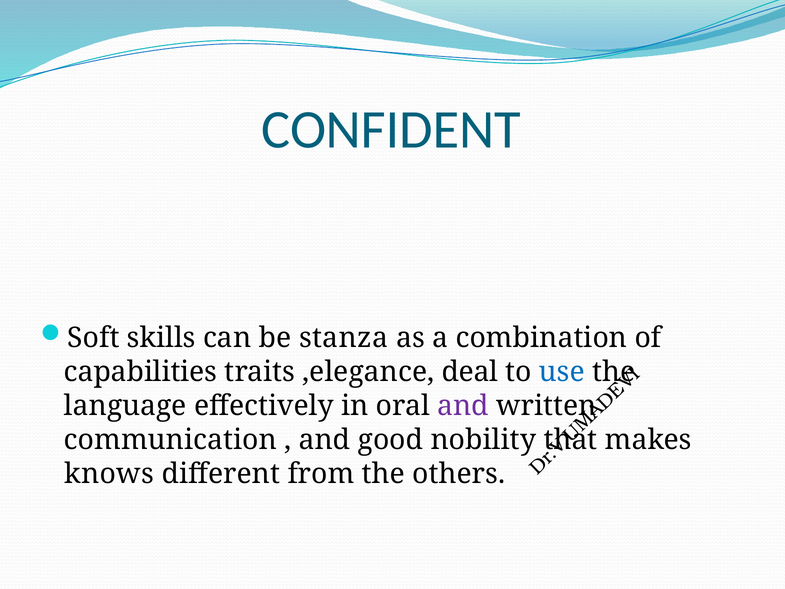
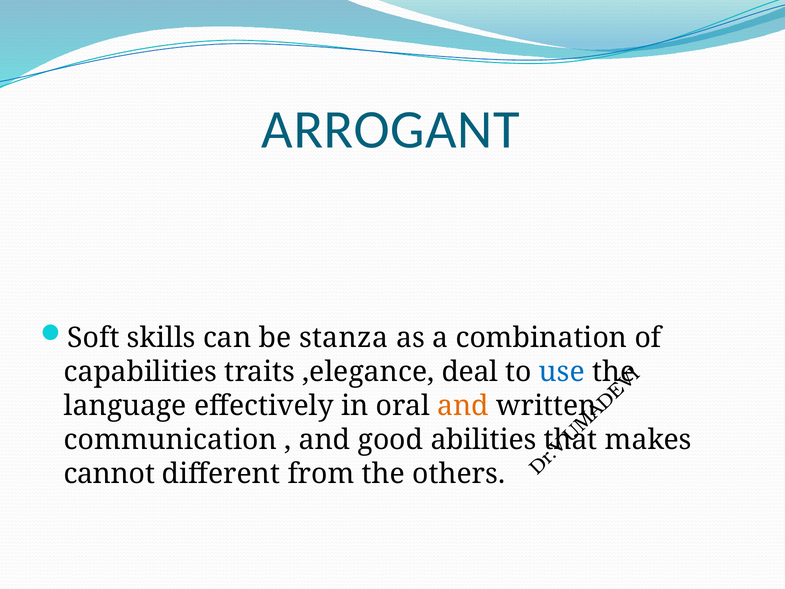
CONFIDENT: CONFIDENT -> ARROGANT
and at (463, 406) colour: purple -> orange
nobility: nobility -> abilities
knows: knows -> cannot
